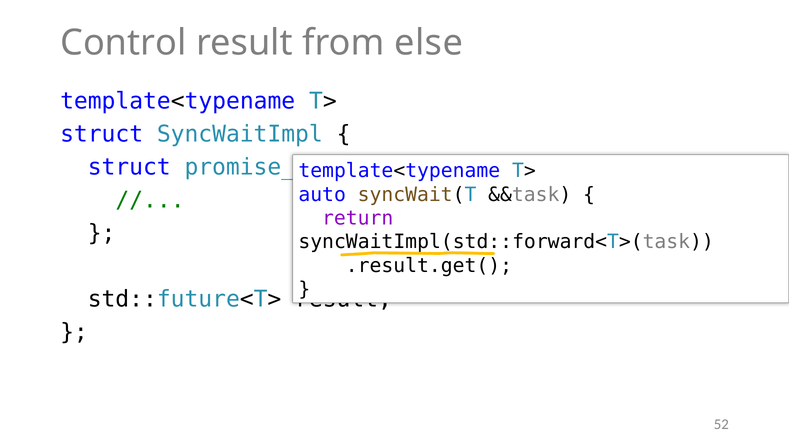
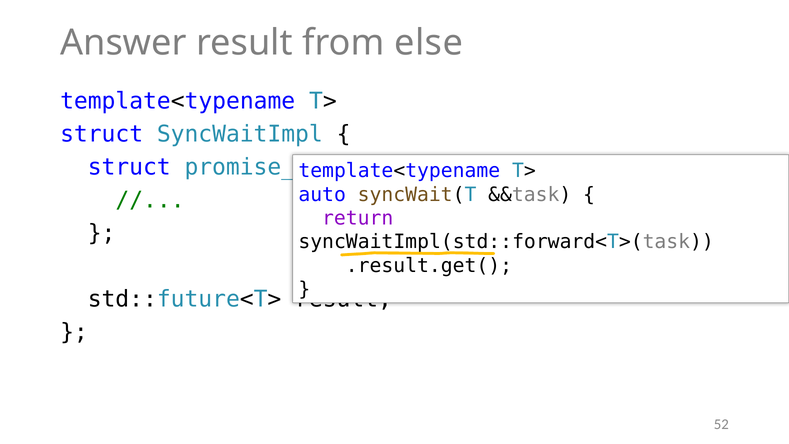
Control: Control -> Answer
